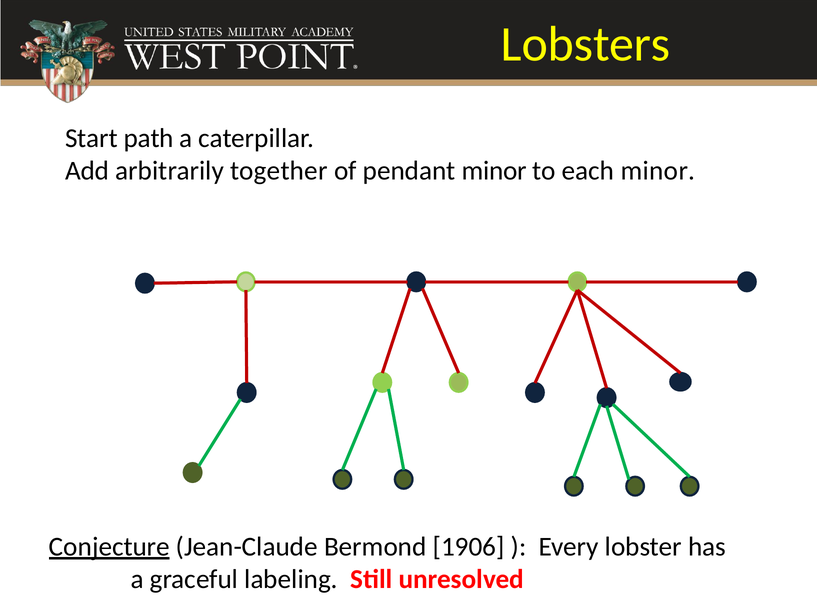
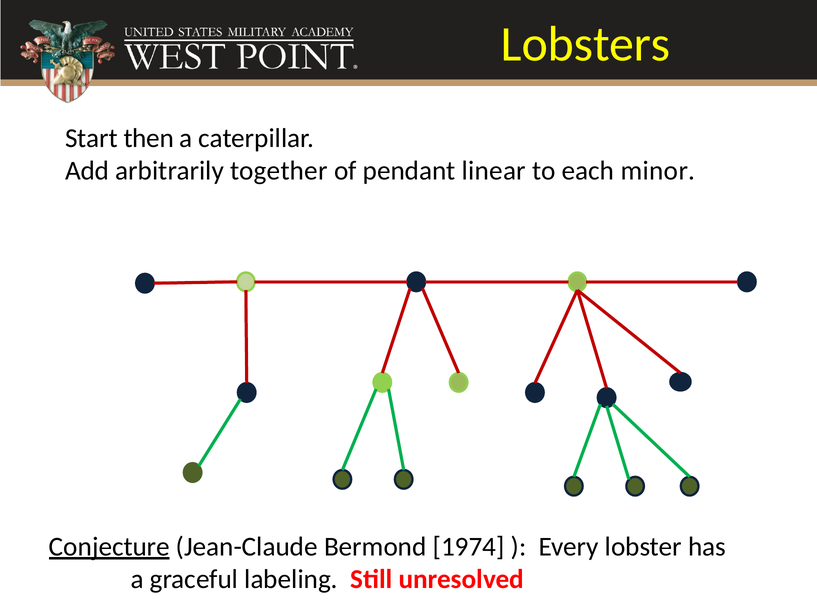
path: path -> then
pendant minor: minor -> linear
1906: 1906 -> 1974
